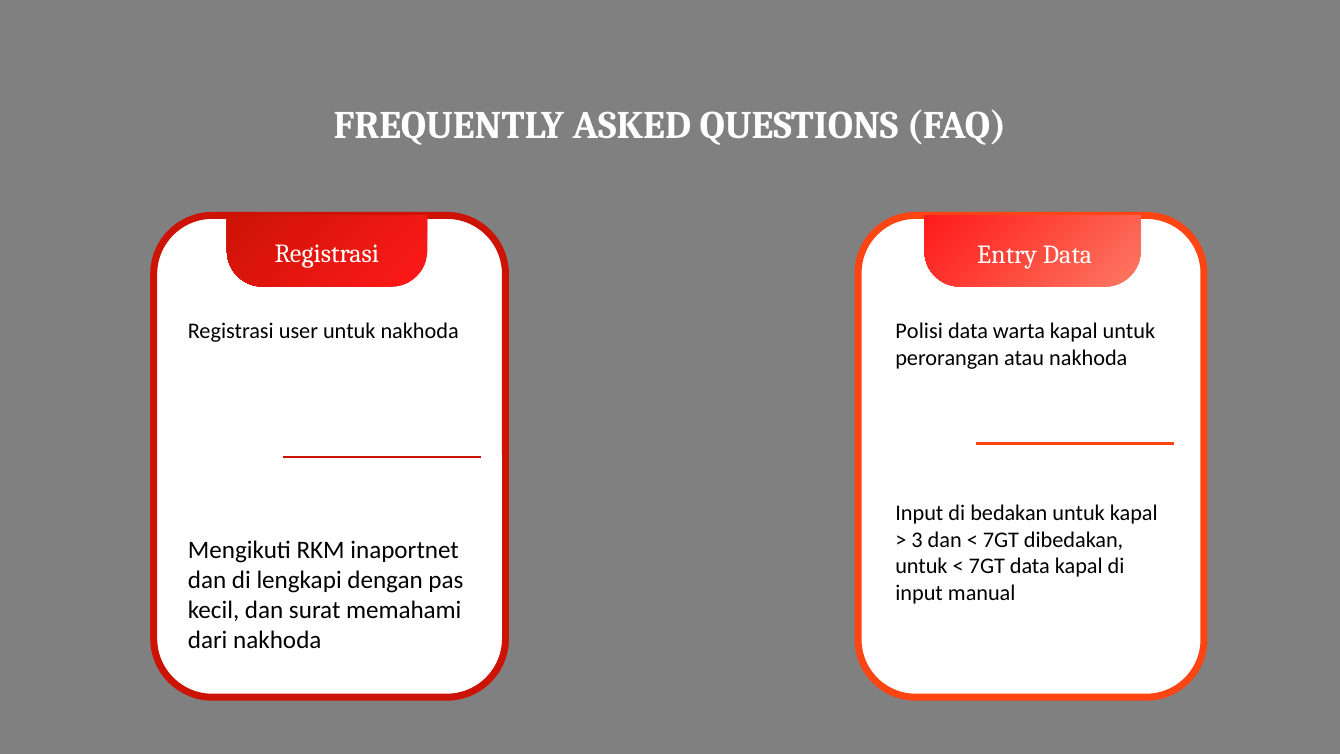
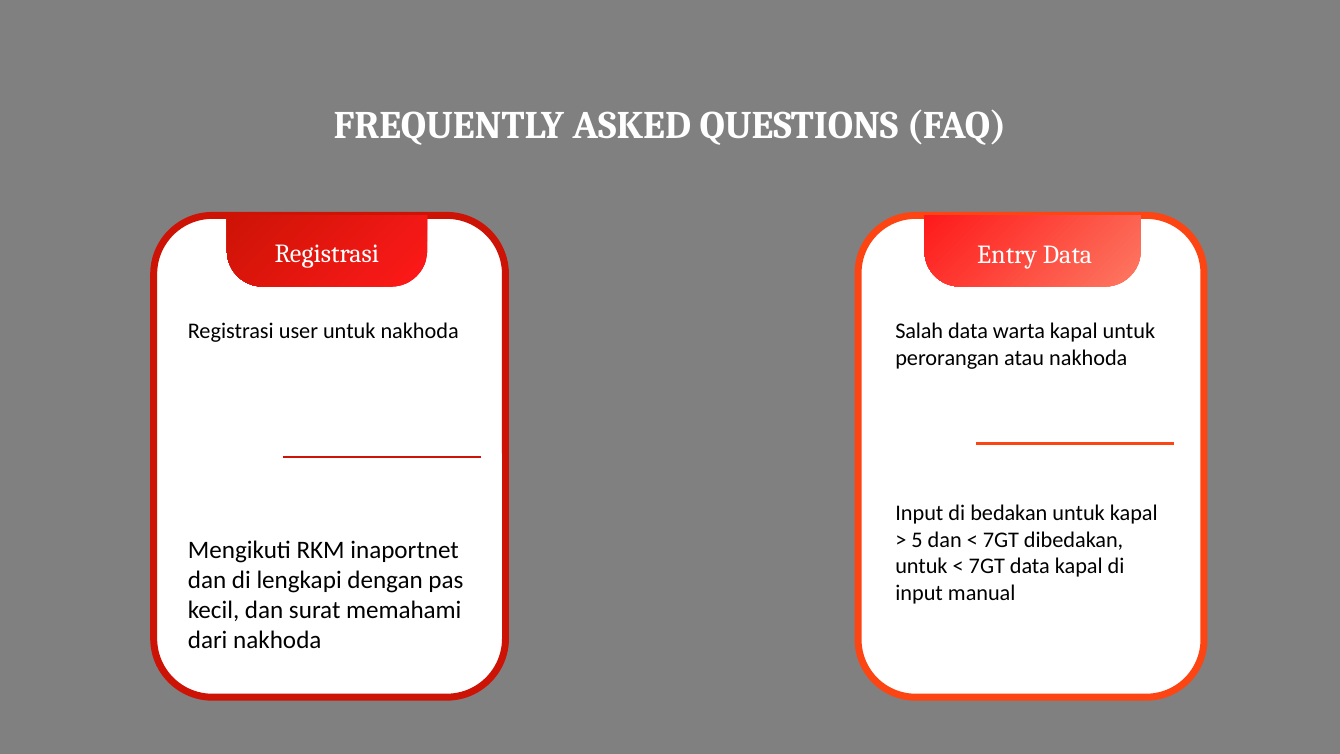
Polisi: Polisi -> Salah
3: 3 -> 5
